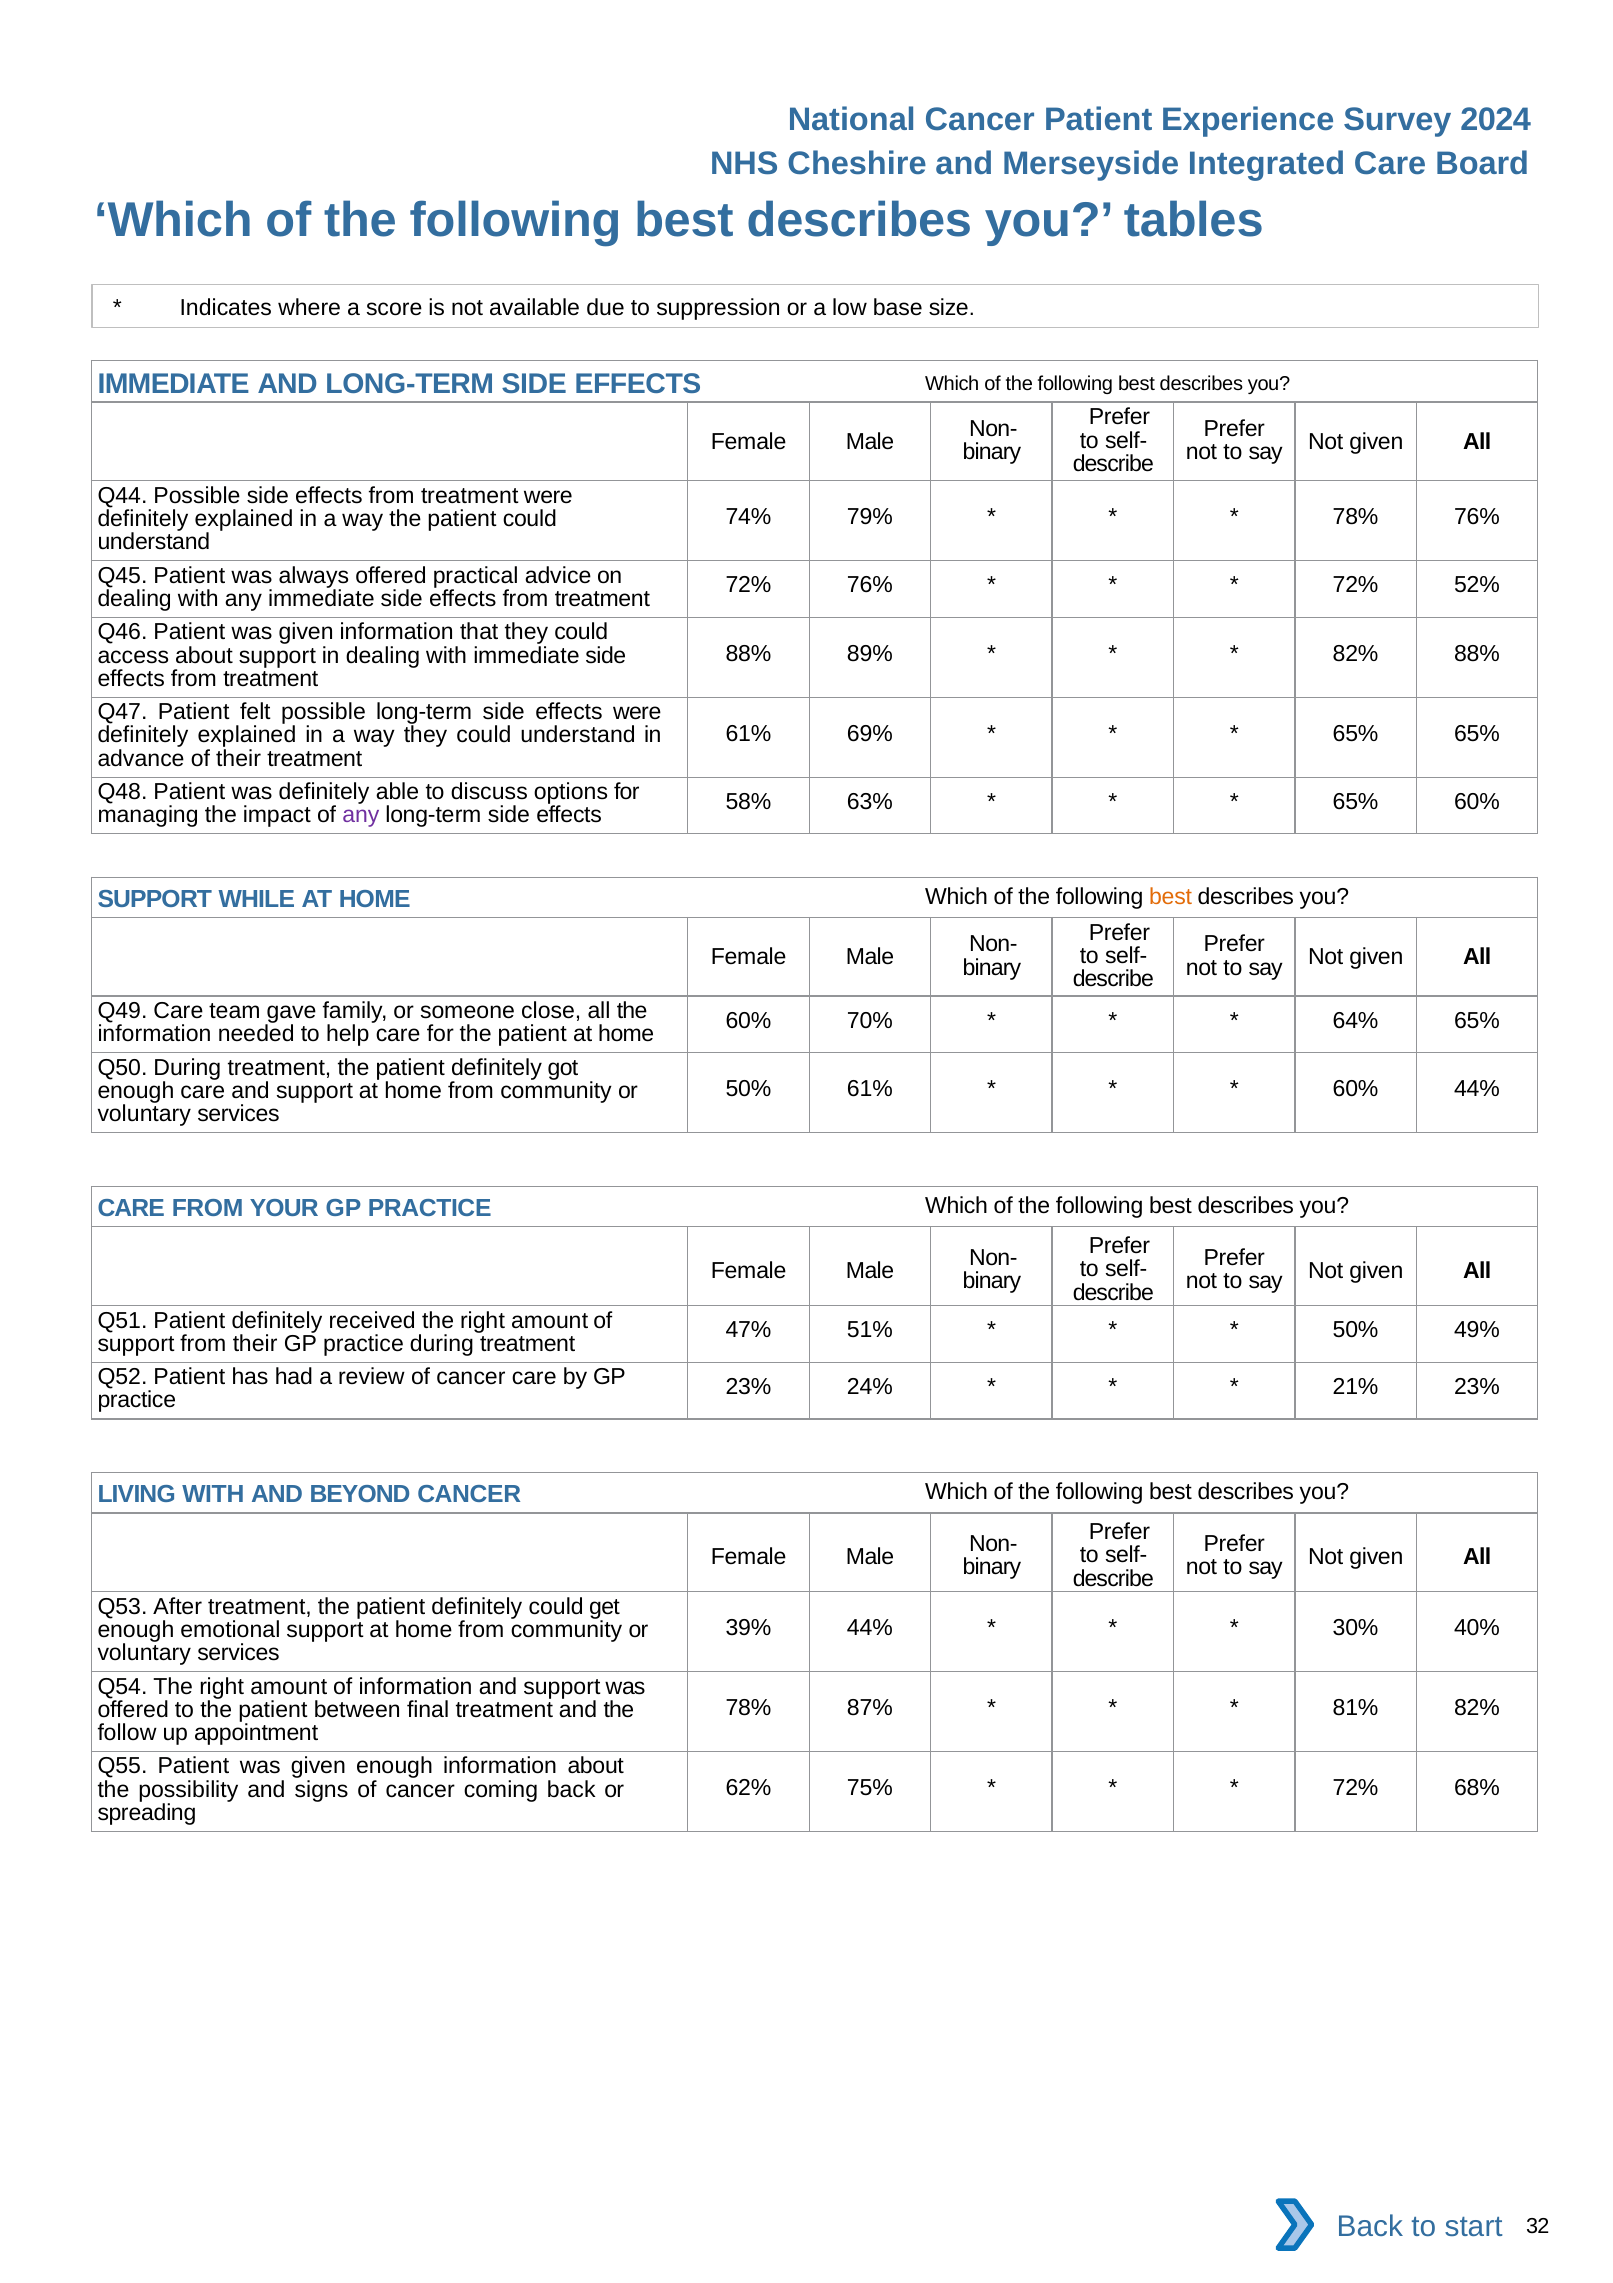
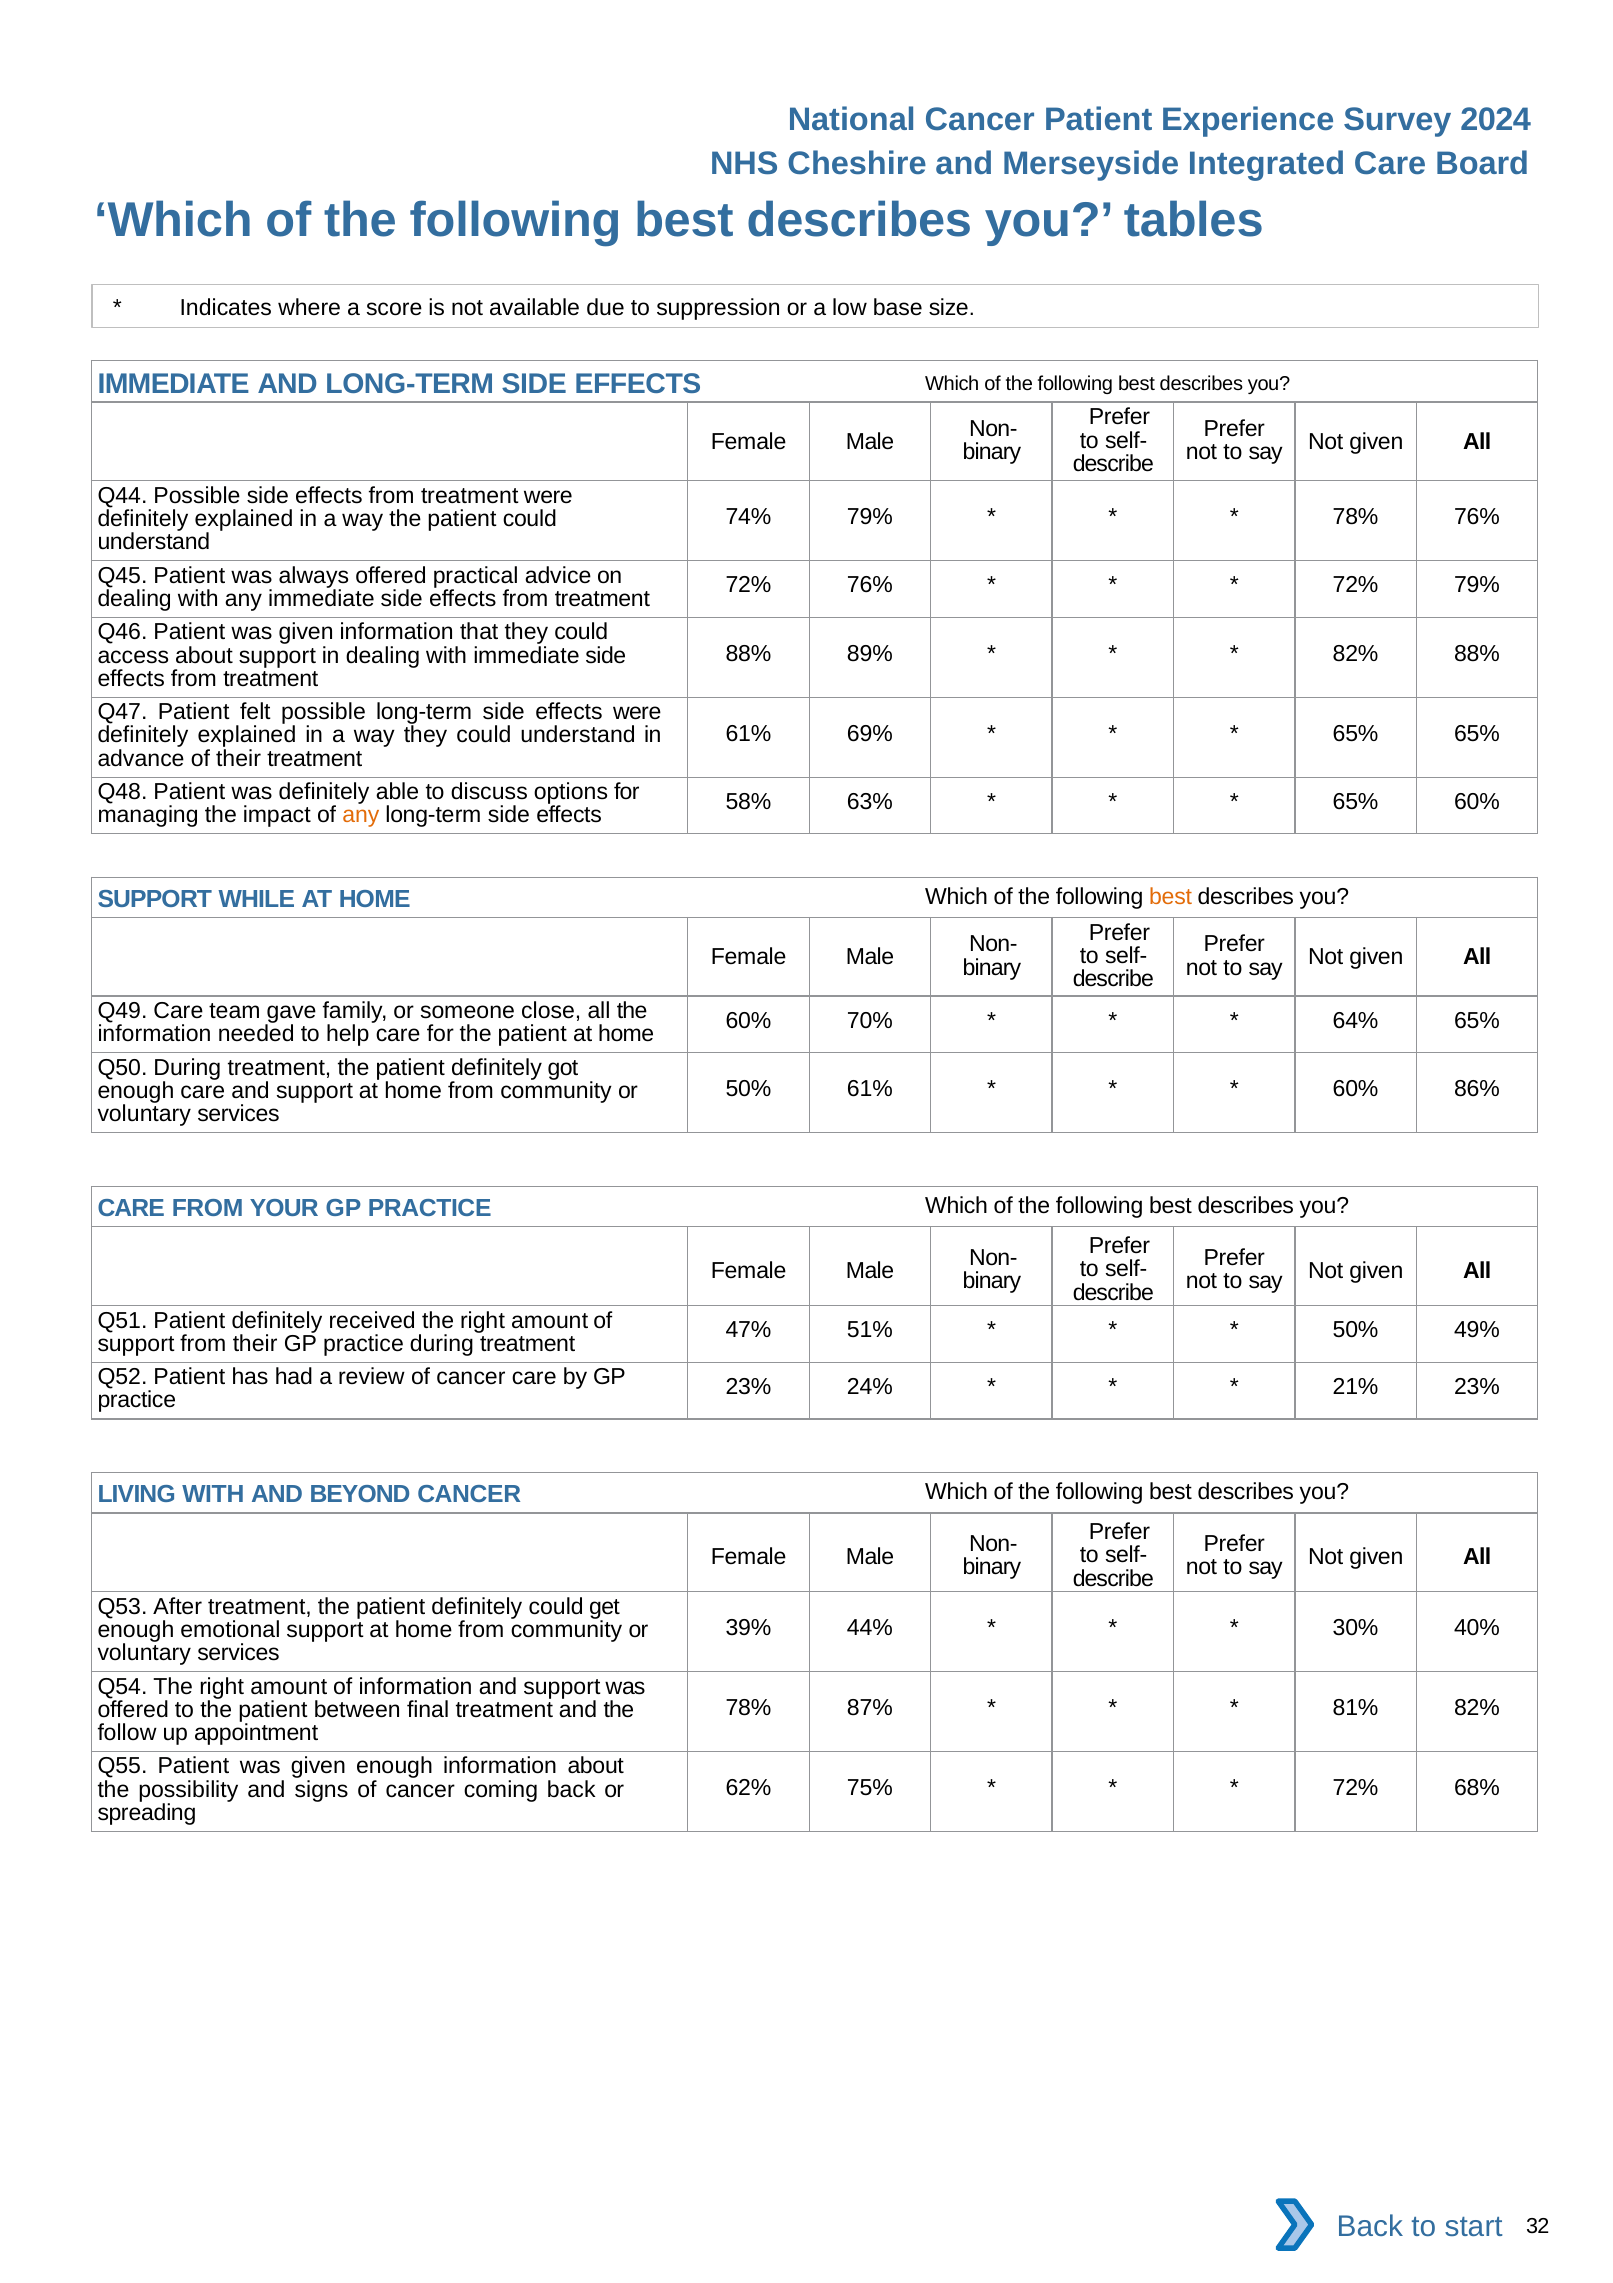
72% 52%: 52% -> 79%
any at (361, 815) colour: purple -> orange
60% 44%: 44% -> 86%
